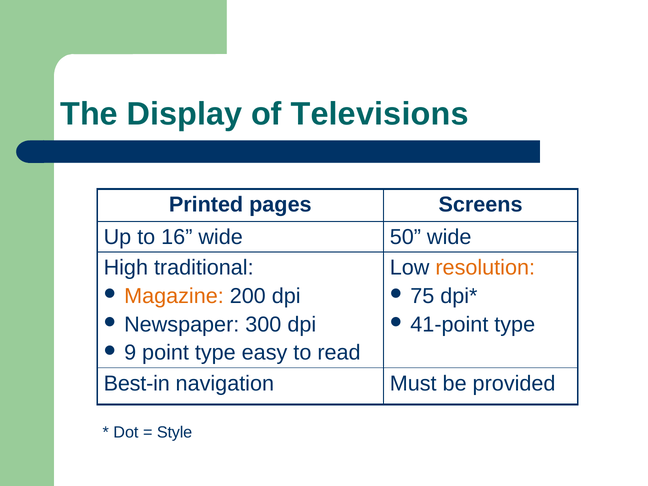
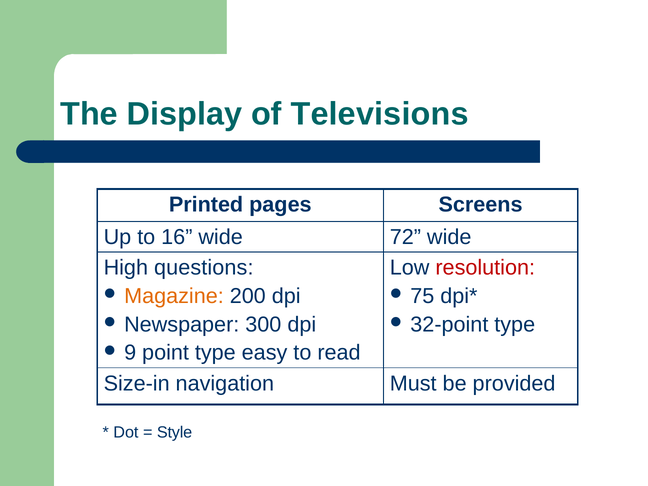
50: 50 -> 72
traditional: traditional -> questions
resolution colour: orange -> red
41-point: 41-point -> 32-point
Best-in: Best-in -> Size-in
